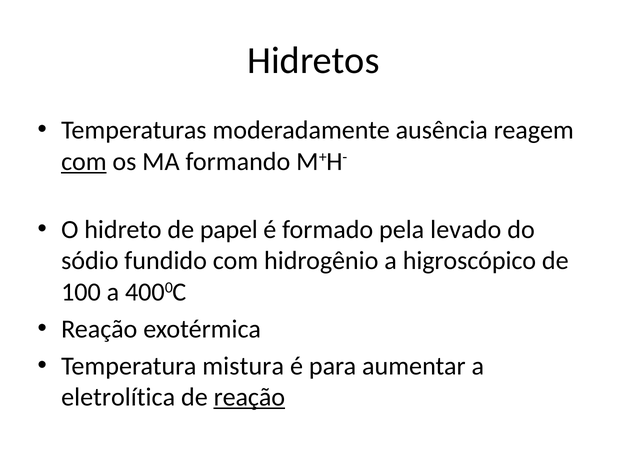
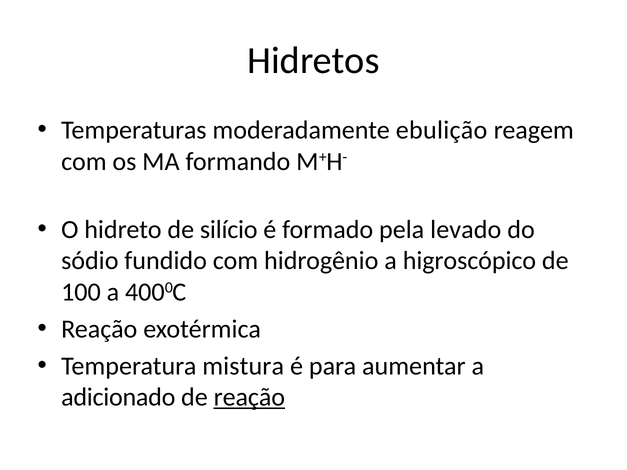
ausência: ausência -> ebulição
com at (84, 162) underline: present -> none
papel: papel -> silício
eletrolítica: eletrolítica -> adicionado
